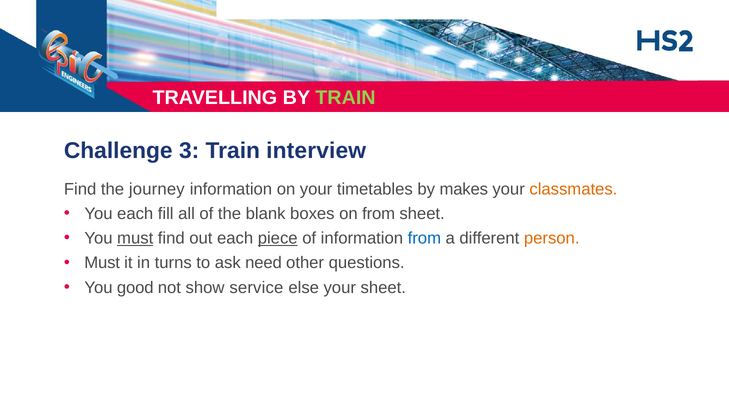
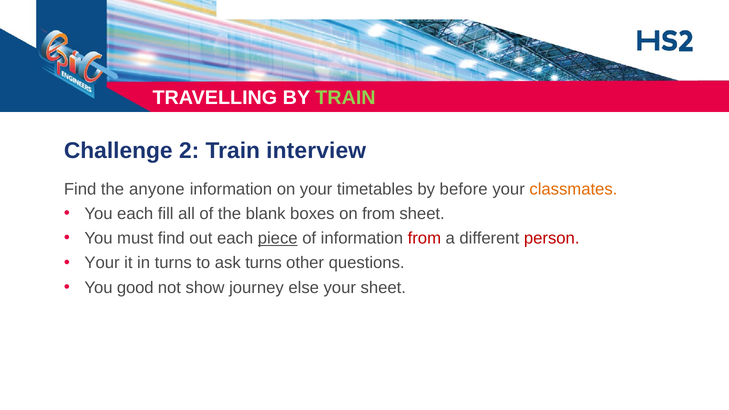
3: 3 -> 2
journey: journey -> anyone
makes: makes -> before
must at (135, 238) underline: present -> none
from at (424, 238) colour: blue -> red
person colour: orange -> red
Must at (102, 263): Must -> Your
ask need: need -> turns
service: service -> journey
